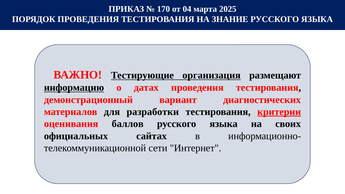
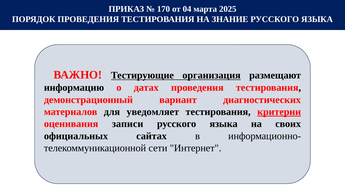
информацию underline: present -> none
разработки: разработки -> уведомляет
баллов: баллов -> записи
